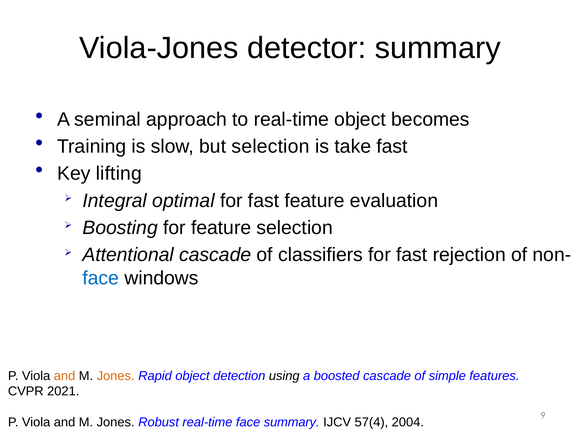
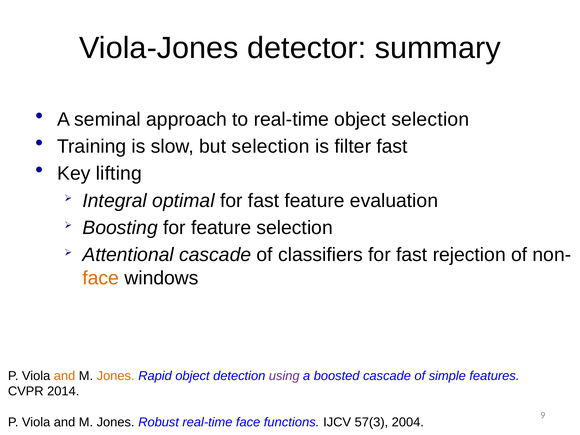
object becomes: becomes -> selection
take: take -> filter
face at (101, 278) colour: blue -> orange
using colour: black -> purple
2021: 2021 -> 2014
face summary: summary -> functions
57(4: 57(4 -> 57(3
